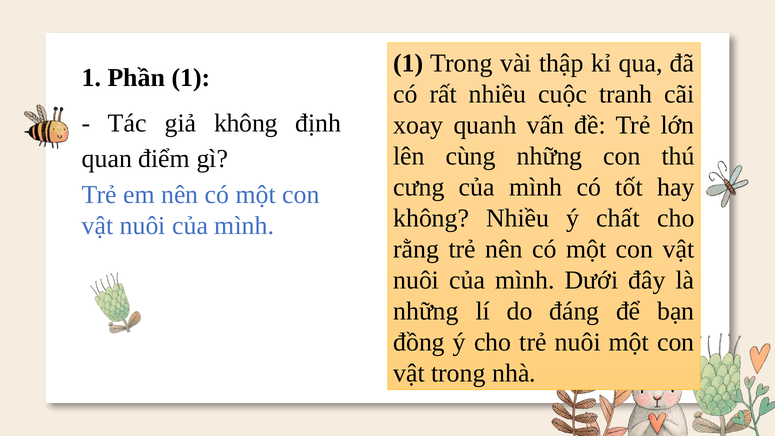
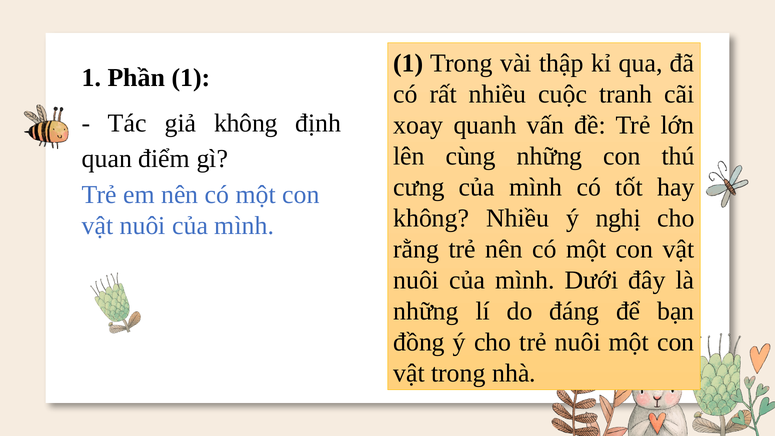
chất: chất -> nghị
